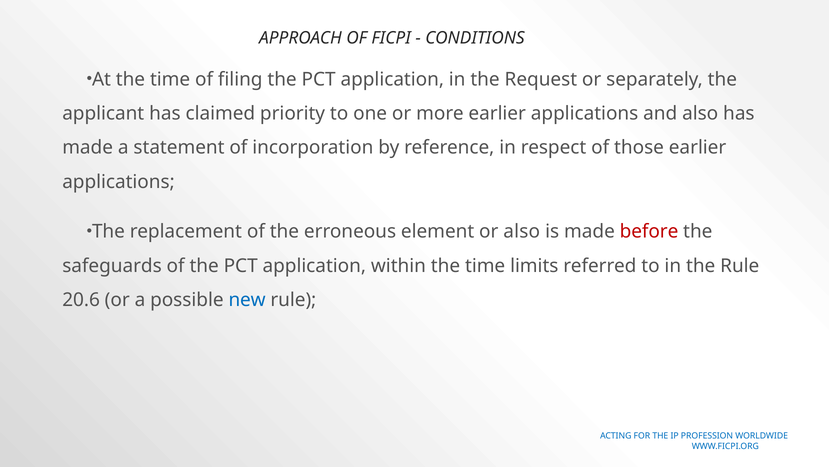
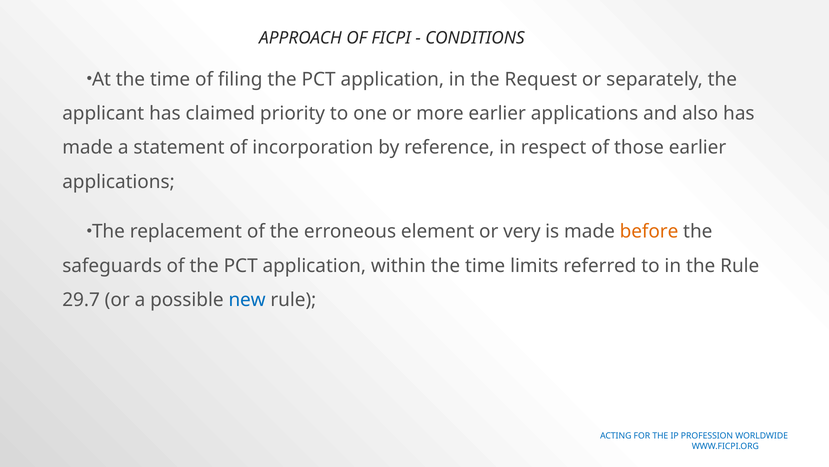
or also: also -> very
before colour: red -> orange
20.6: 20.6 -> 29.7
